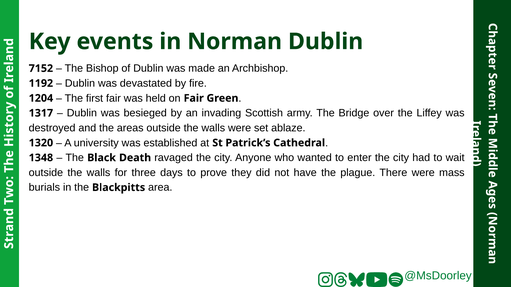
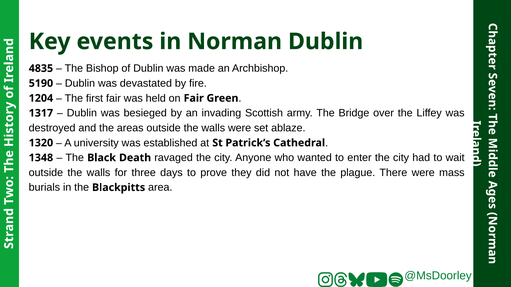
7152: 7152 -> 4835
1192: 1192 -> 5190
